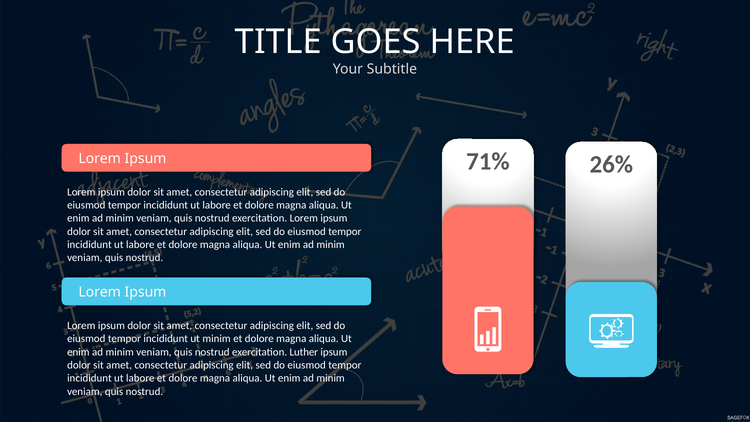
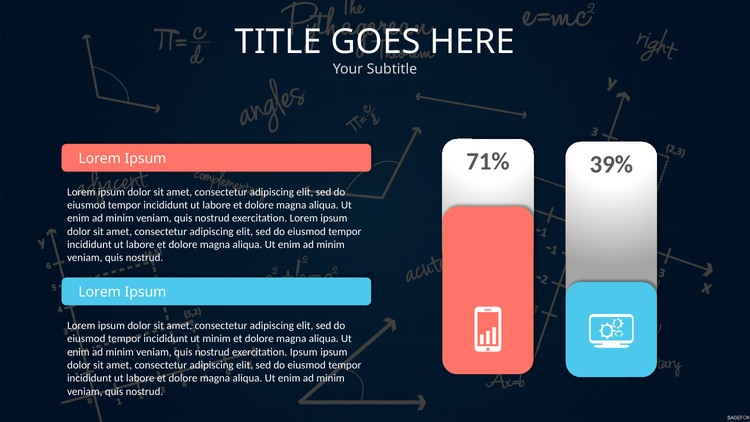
26%: 26% -> 39%
exercitation Luther: Luther -> Ipsum
